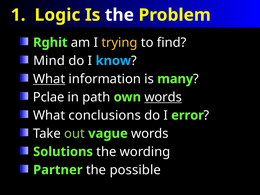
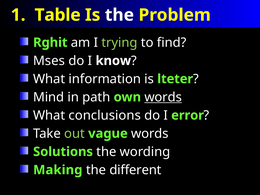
Logic: Logic -> Table
trying colour: yellow -> light green
Mind: Mind -> Mses
know colour: light blue -> white
What at (49, 79) underline: present -> none
many: many -> lteter
Pclae: Pclae -> Mind
Partner: Partner -> Making
possible: possible -> different
